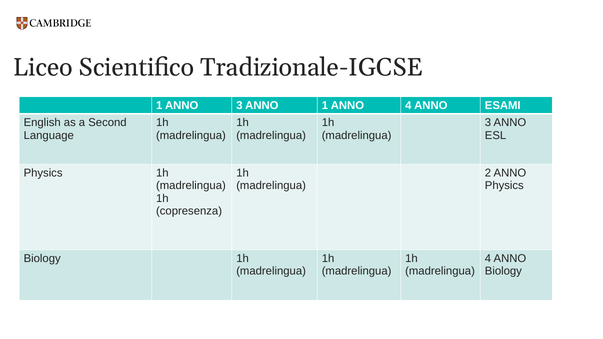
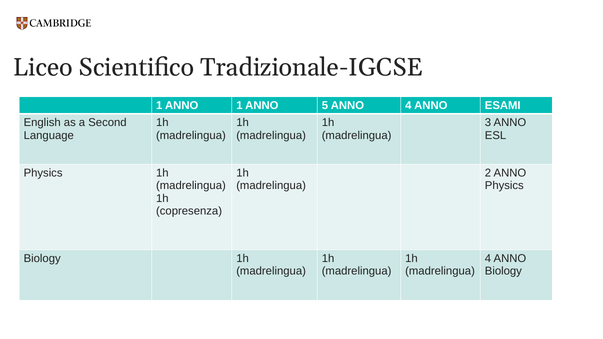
ANNO 3: 3 -> 1
ANNO 1: 1 -> 5
